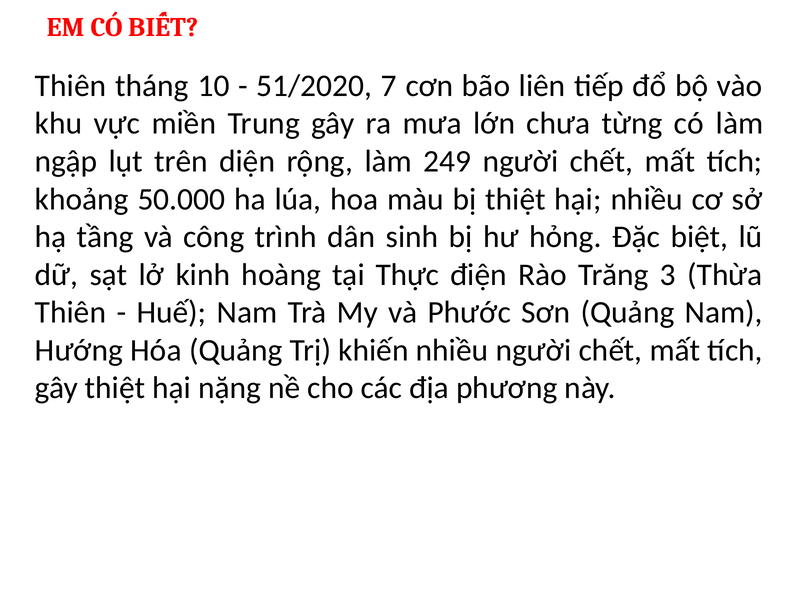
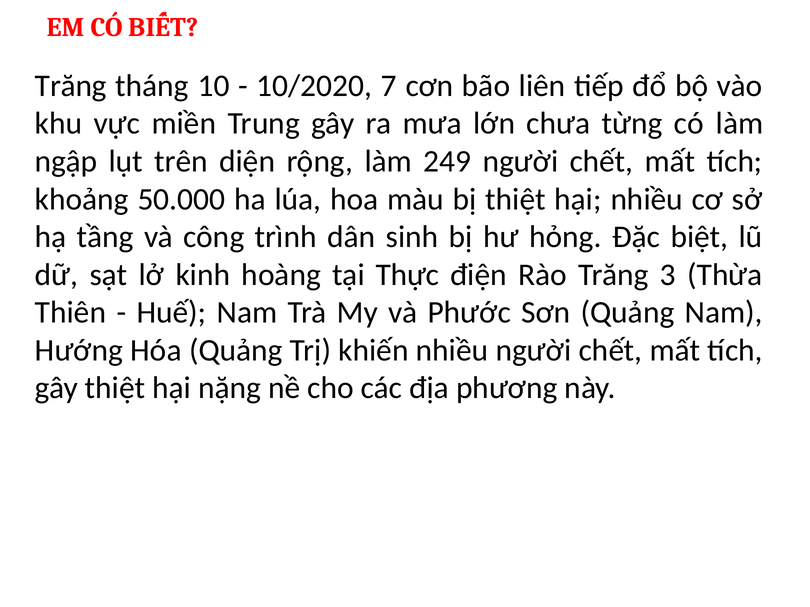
Thiên at (71, 86): Thiên -> Trăng
51/2020: 51/2020 -> 10/2020
